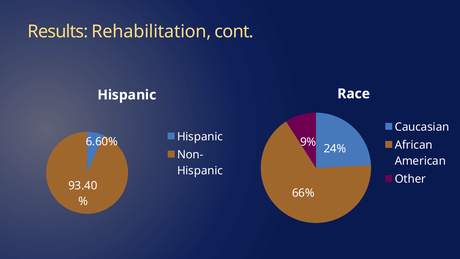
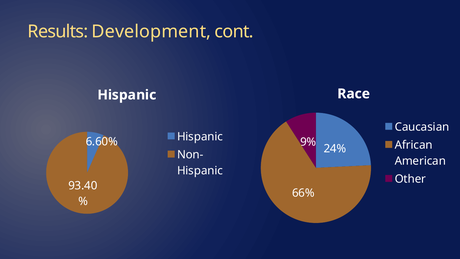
Rehabilitation: Rehabilitation -> Development
